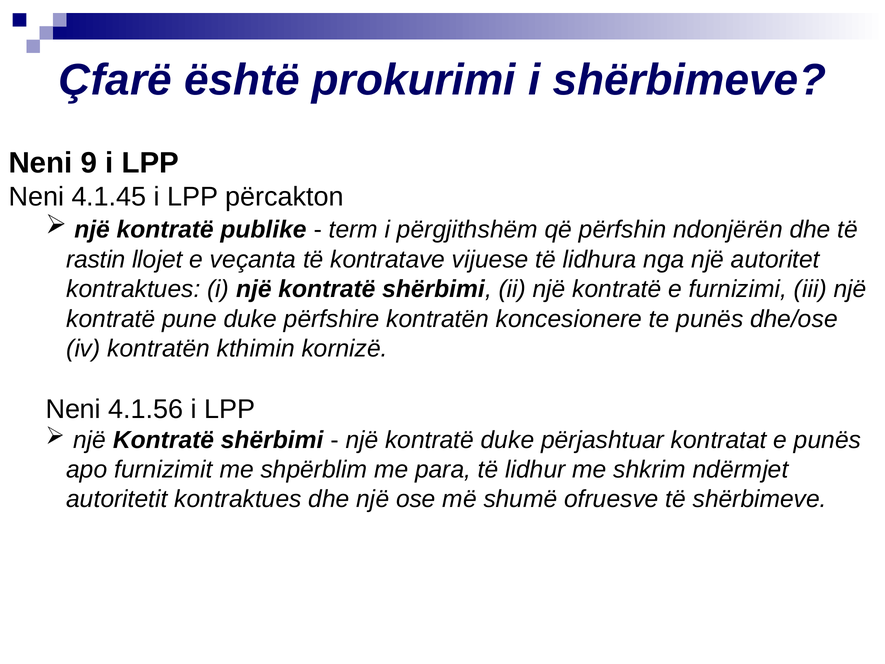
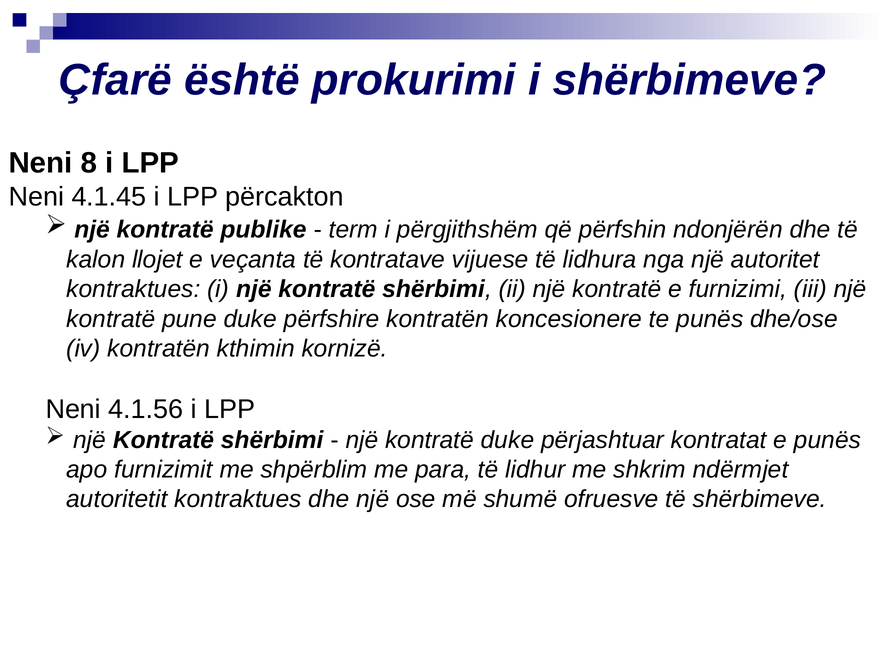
9: 9 -> 8
rastin: rastin -> kalon
